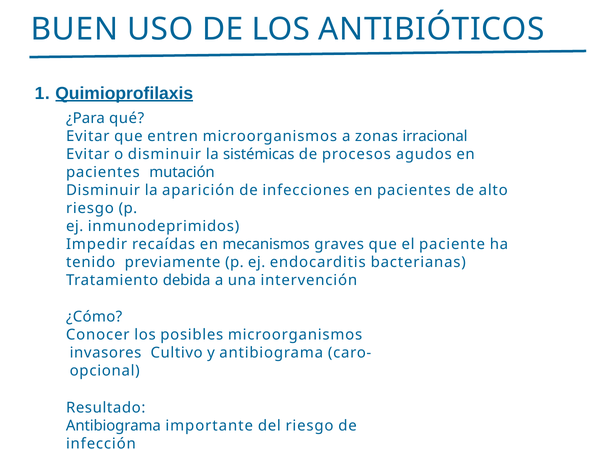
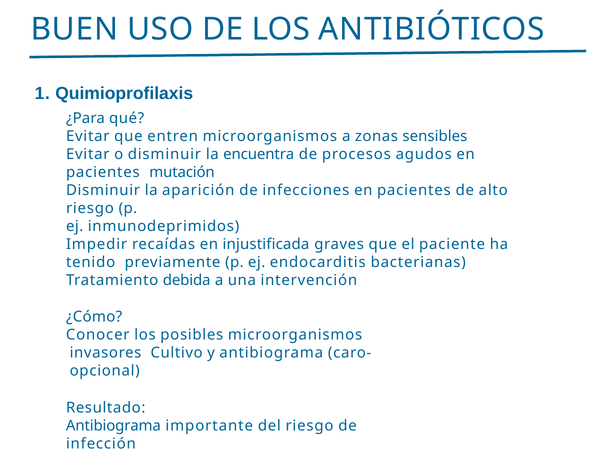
Quimioprofilaxis underline: present -> none
irracional: irracional -> sensibles
sistémicas: sistémicas -> encuentra
mecanismos: mecanismos -> injustificada
